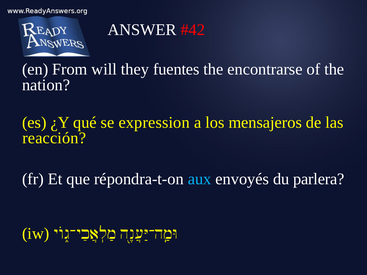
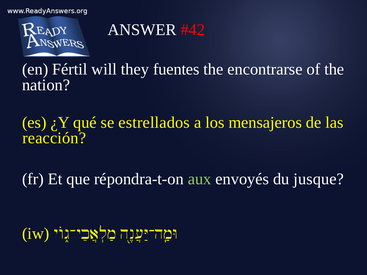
From: From -> Fértil
expression: expression -> estrellados
aux colour: light blue -> light green
parlera: parlera -> jusque
